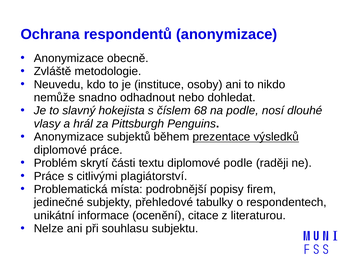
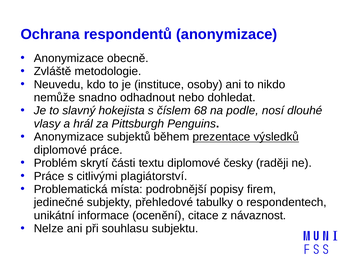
diplomové podle: podle -> česky
literaturou: literaturou -> návaznost
